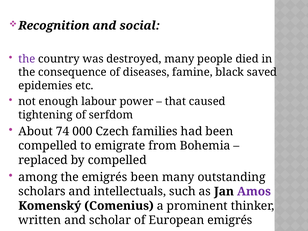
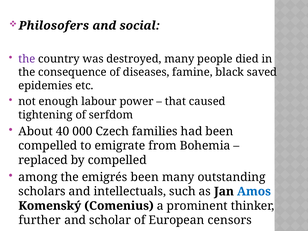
Recognition: Recognition -> Philosofers
74: 74 -> 40
Amos colour: purple -> blue
written: written -> further
European emigrés: emigrés -> censors
